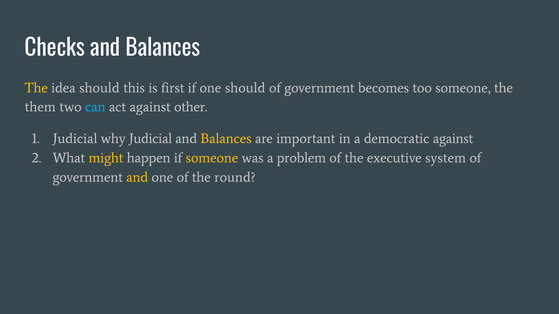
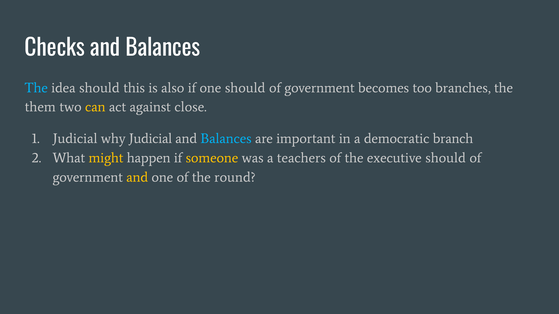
The at (36, 88) colour: yellow -> light blue
first: first -> also
too someone: someone -> branches
can colour: light blue -> yellow
other: other -> close
Balances at (226, 139) colour: yellow -> light blue
democratic against: against -> branch
problem: problem -> teachers
executive system: system -> should
